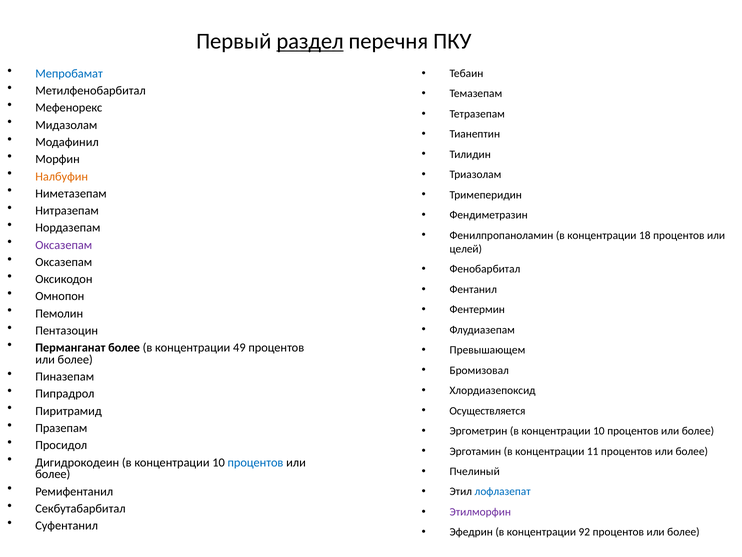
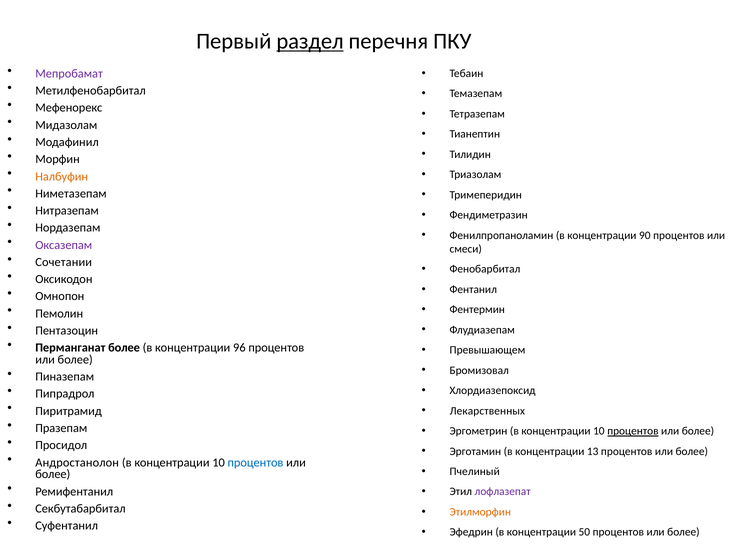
Мепробамат colour: blue -> purple
18: 18 -> 90
целей: целей -> смеси
Оксазепам at (64, 262): Оксазепам -> Сочетании
49: 49 -> 96
Осуществляется: Осуществляется -> Лекарственных
процентов at (633, 431) underline: none -> present
11: 11 -> 13
Дигидрокодеин: Дигидрокодеин -> Андростанолон
лофлазепат colour: blue -> purple
Этилморфин colour: purple -> orange
92: 92 -> 50
